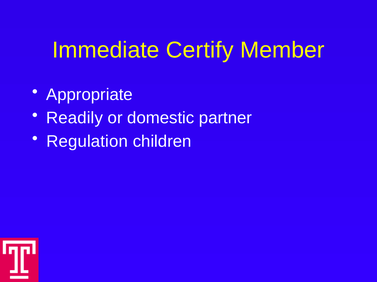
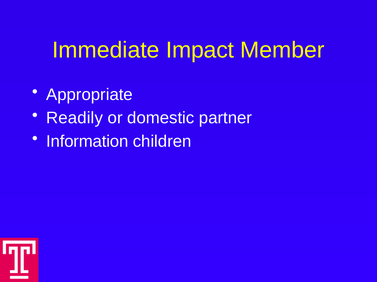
Certify: Certify -> Impact
Regulation: Regulation -> Information
